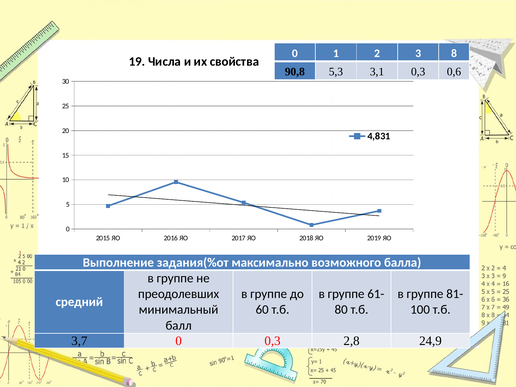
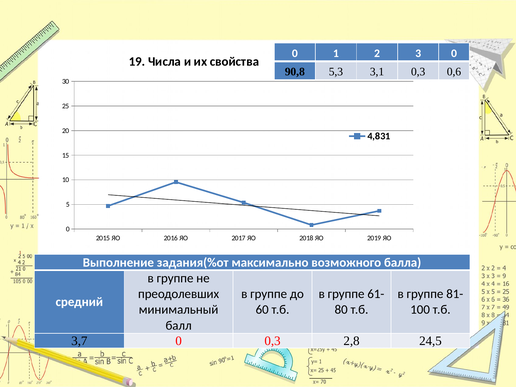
3 8: 8 -> 0
24,9: 24,9 -> 24,5
